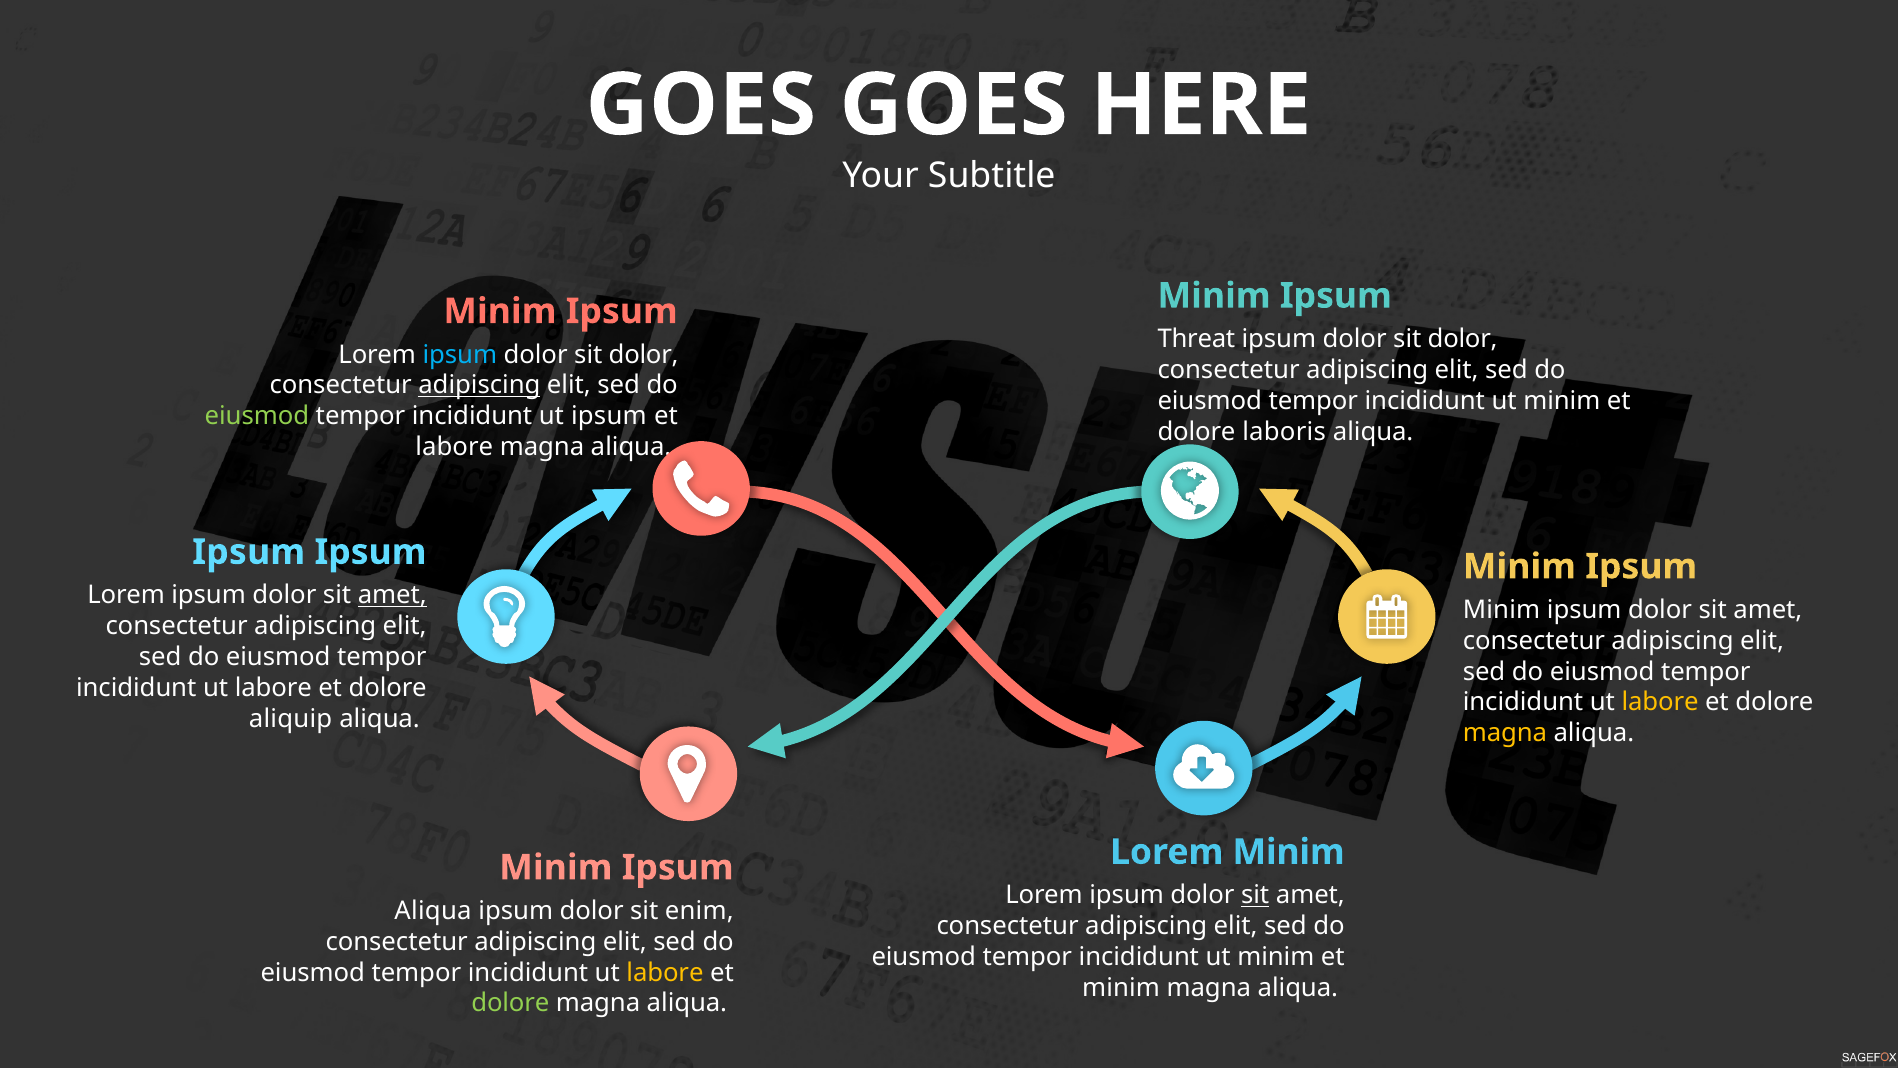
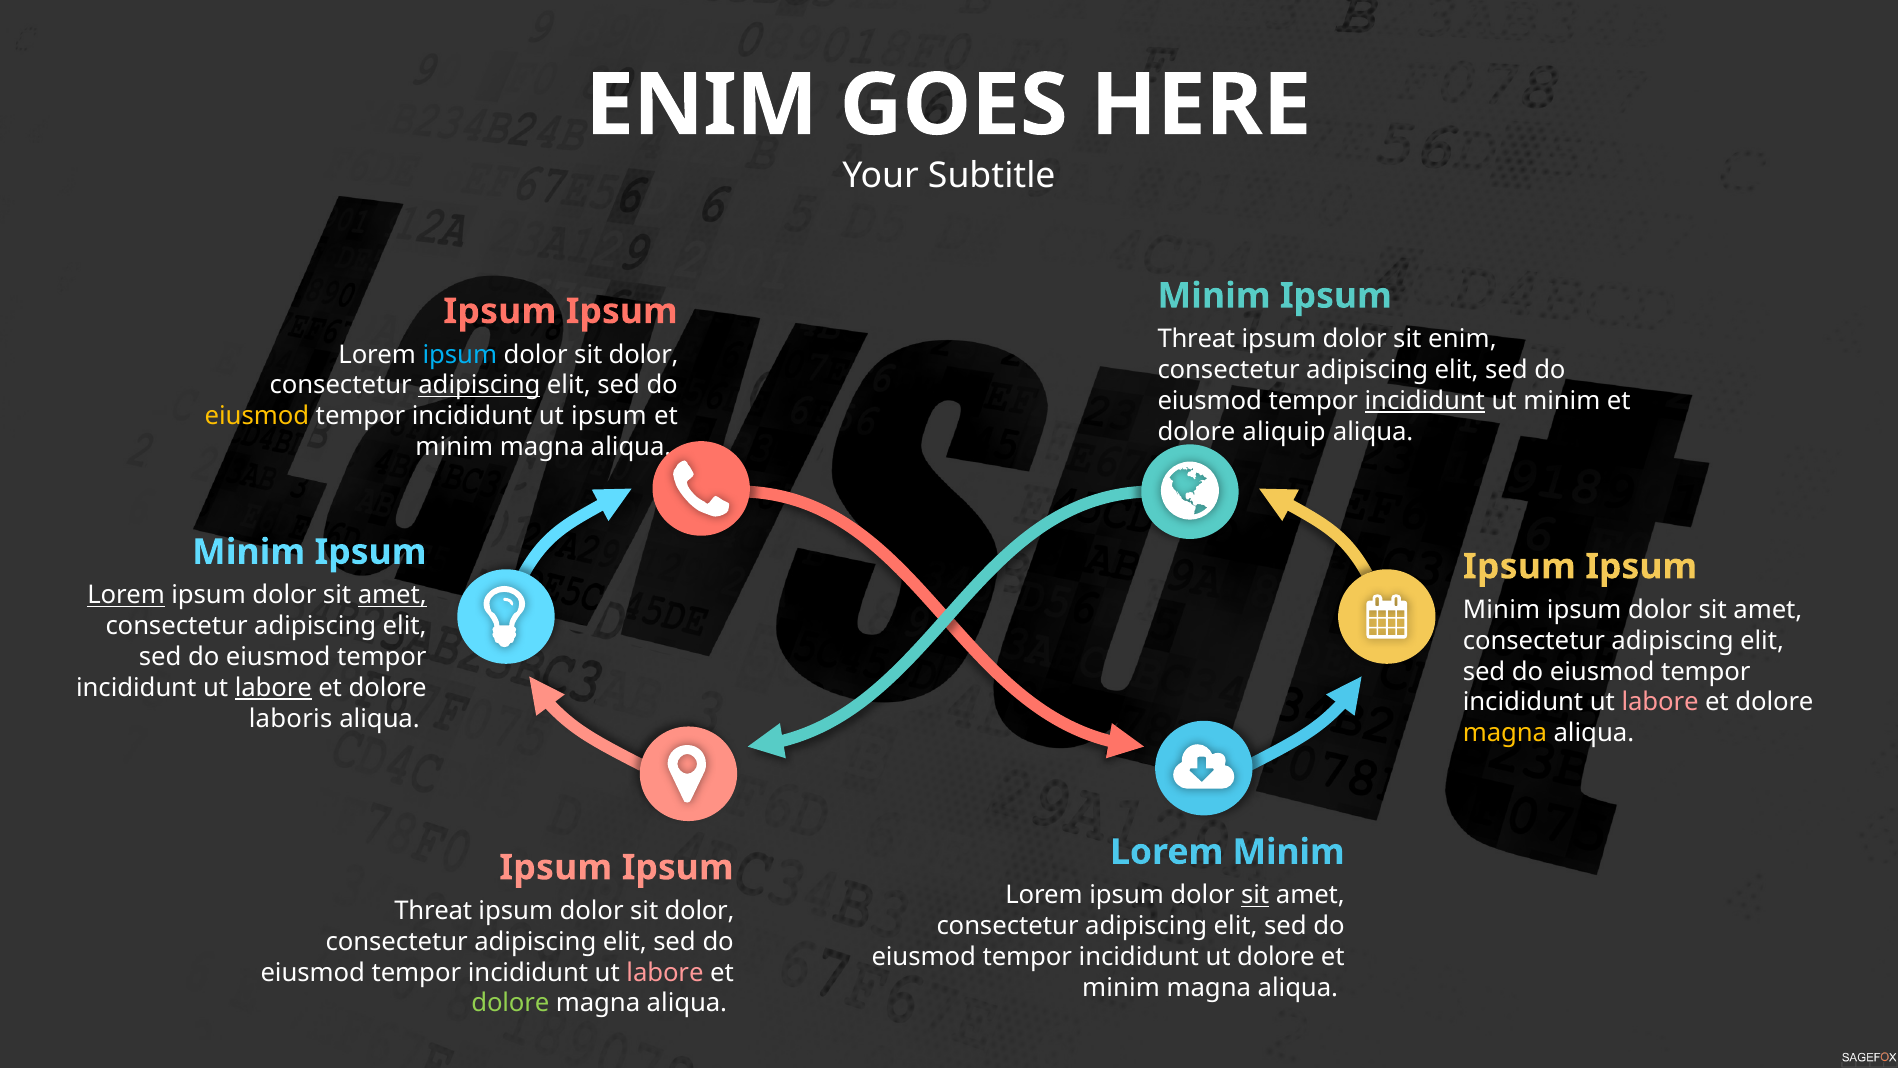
GOES at (701, 105): GOES -> ENIM
Minim at (500, 311): Minim -> Ipsum
dolor at (1463, 339): dolor -> enim
incididunt at (1425, 401) underline: none -> present
eiusmod at (257, 416) colour: light green -> yellow
laboris: laboris -> aliquip
labore at (454, 447): labore -> minim
Ipsum at (249, 552): Ipsum -> Minim
Minim at (1519, 566): Minim -> Ipsum
Lorem at (126, 595) underline: none -> present
labore at (273, 688) underline: none -> present
labore at (1660, 702) colour: yellow -> pink
aliquip: aliquip -> laboris
Minim at (556, 867): Minim -> Ipsum
Aliqua at (433, 910): Aliqua -> Threat
enim at (699, 910): enim -> dolor
minim at (1276, 957): minim -> dolore
labore at (665, 972) colour: yellow -> pink
